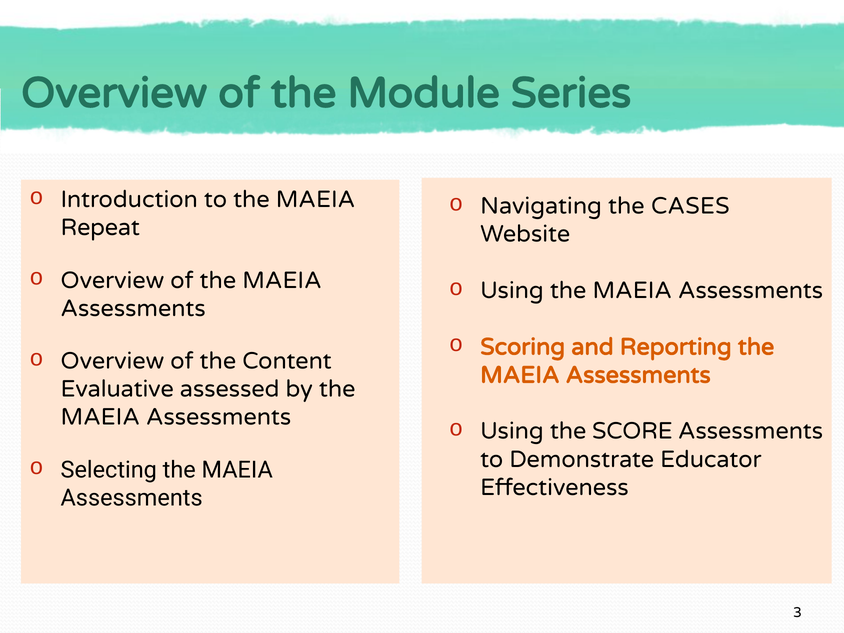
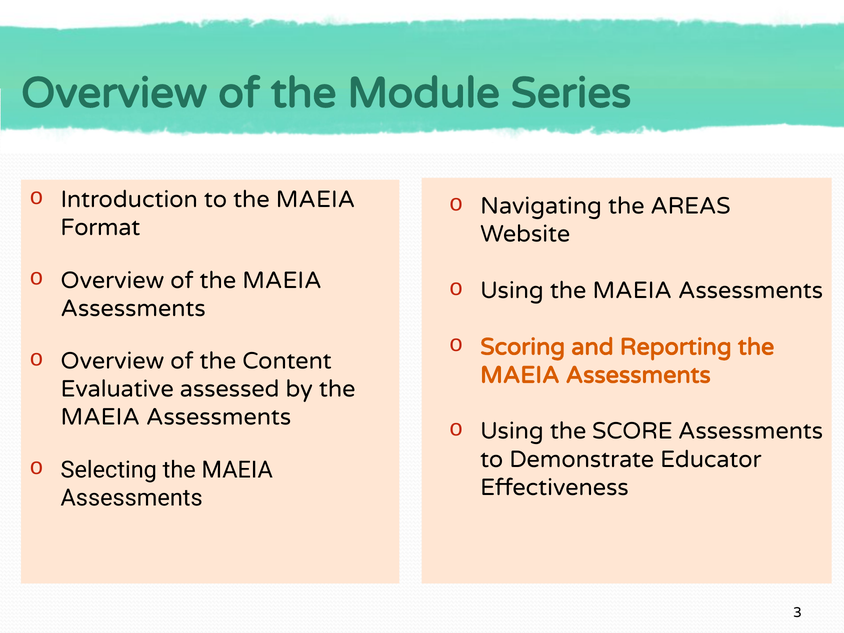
CASES: CASES -> AREAS
Repeat: Repeat -> Format
